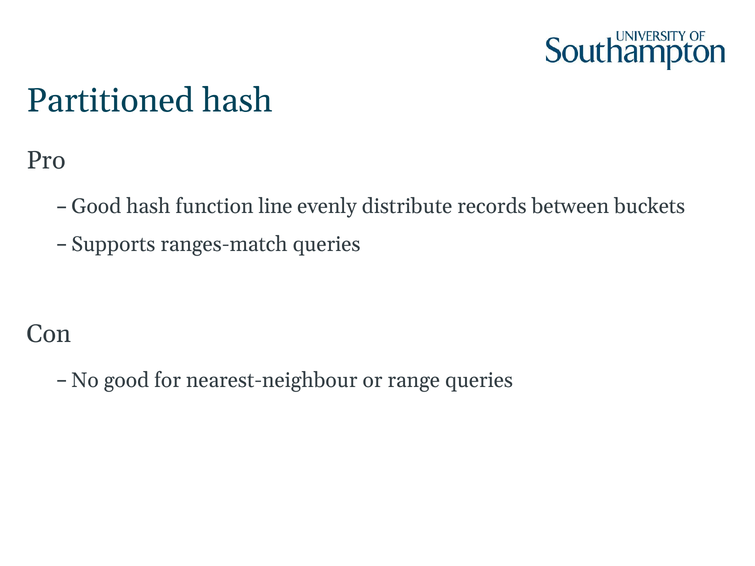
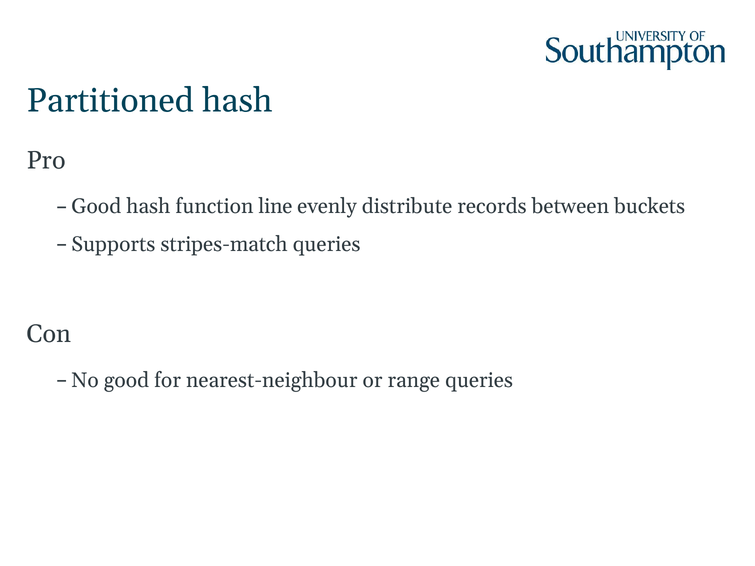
ranges-match: ranges-match -> stripes-match
